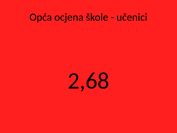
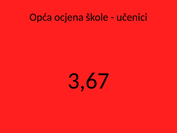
2,68: 2,68 -> 3,67
